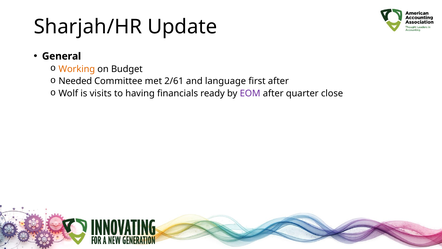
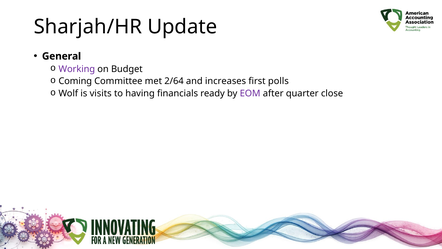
Working colour: orange -> purple
Needed: Needed -> Coming
2/61: 2/61 -> 2/64
language: language -> increases
first after: after -> polls
